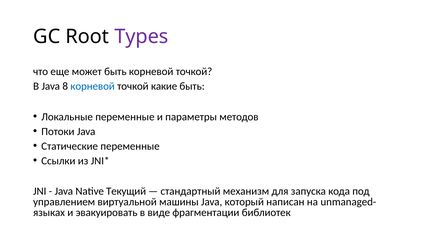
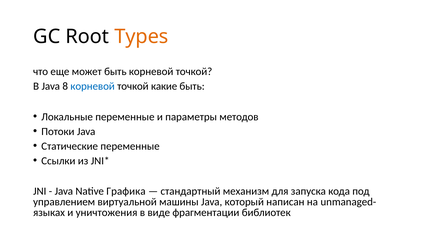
Types colour: purple -> orange
Текущий: Текущий -> Графика
эвакуировать: эвакуировать -> уничтожения
